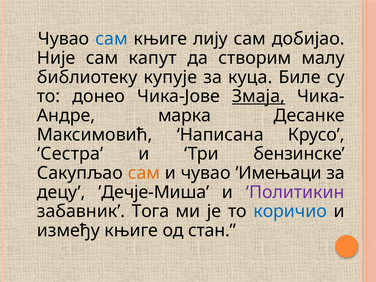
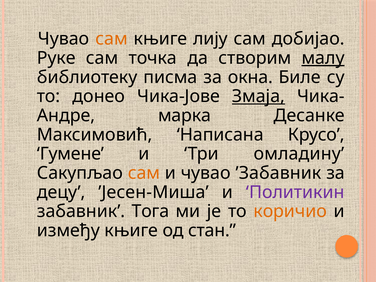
сам at (112, 39) colour: blue -> orange
Није: Није -> Руке
капут: капут -> точка
малу underline: none -> present
купује: купује -> писма
куца: куца -> окна
Сестра: Сестра -> Гумене
бензинске: бензинске -> омладину
’Имењаци: ’Имењаци -> ’Забавник
’Дечје-Миша: ’Дечје-Миша -> ’Јесен-Миша
коричио colour: blue -> orange
